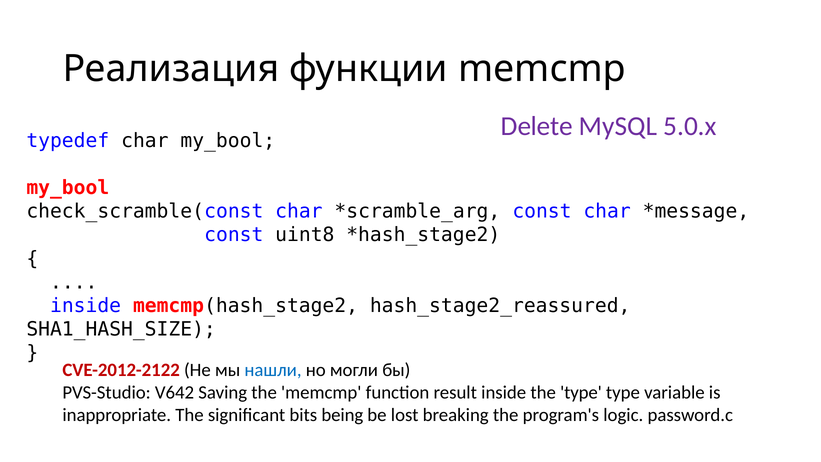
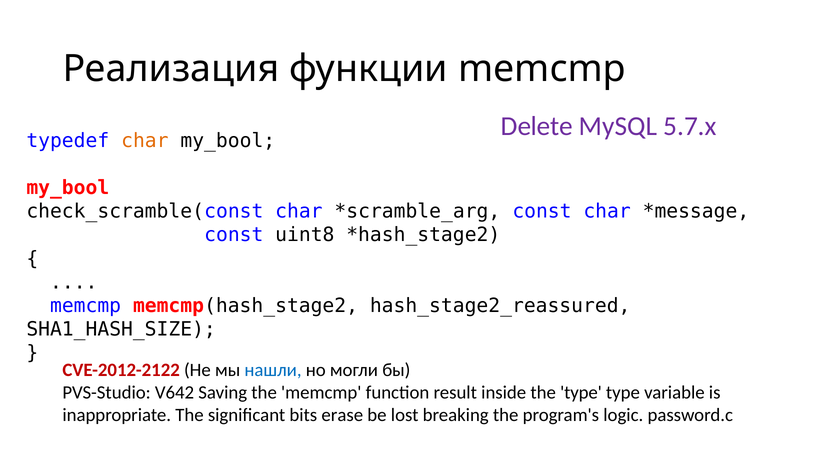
5.0.x: 5.0.x -> 5.7.x
char at (145, 141) colour: black -> orange
inside at (86, 306): inside -> memcmp
being: being -> erase
